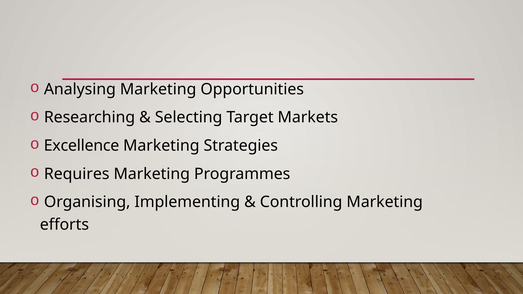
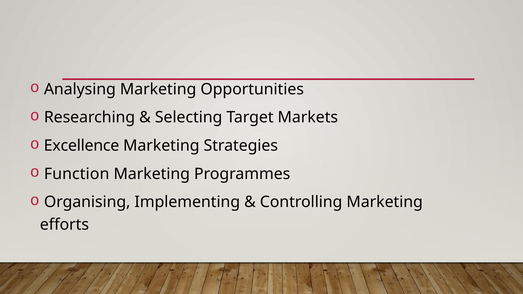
Requires: Requires -> Function
